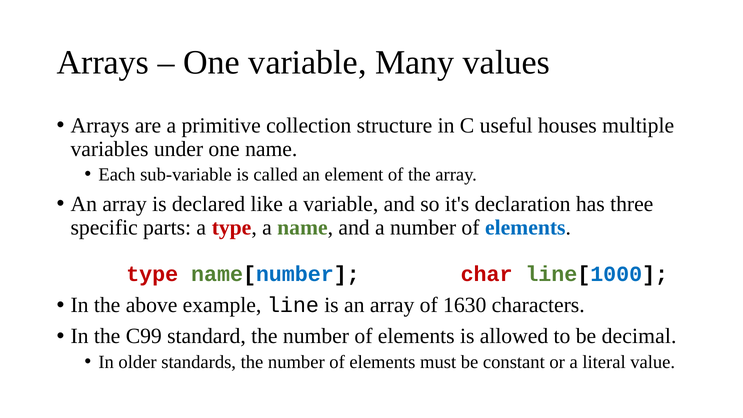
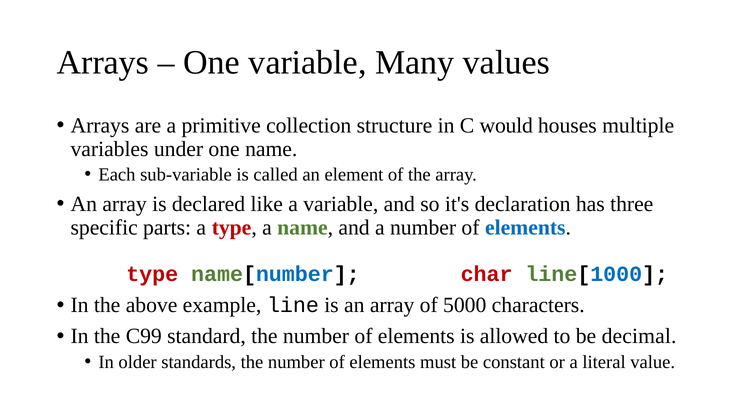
useful: useful -> would
1630: 1630 -> 5000
